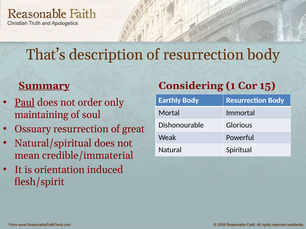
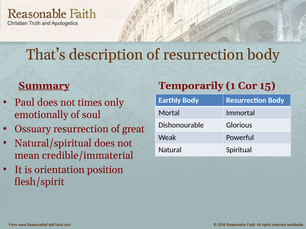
Considering: Considering -> Temporarily
Paul underline: present -> none
order: order -> times
maintaining: maintaining -> emotionally
induced: induced -> position
